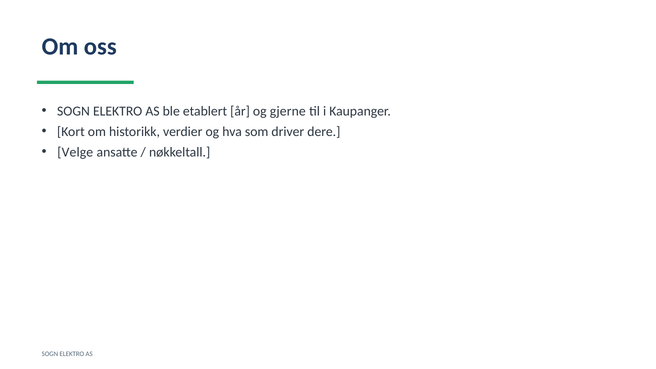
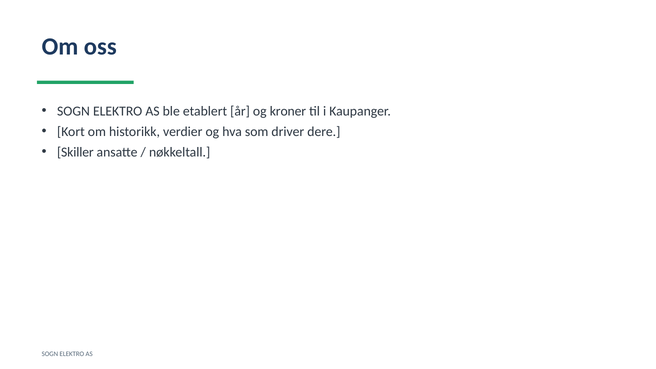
gjerne: gjerne -> kroner
Velge: Velge -> Skiller
